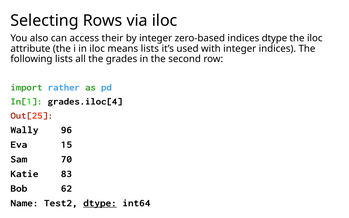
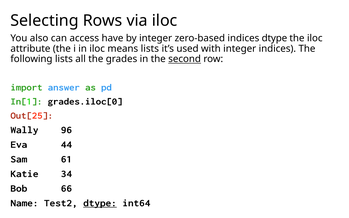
their: their -> have
second underline: none -> present
rather: rather -> answer
grades.iloc[4: grades.iloc[4 -> grades.iloc[0
15: 15 -> 44
70: 70 -> 61
83: 83 -> 34
62: 62 -> 66
